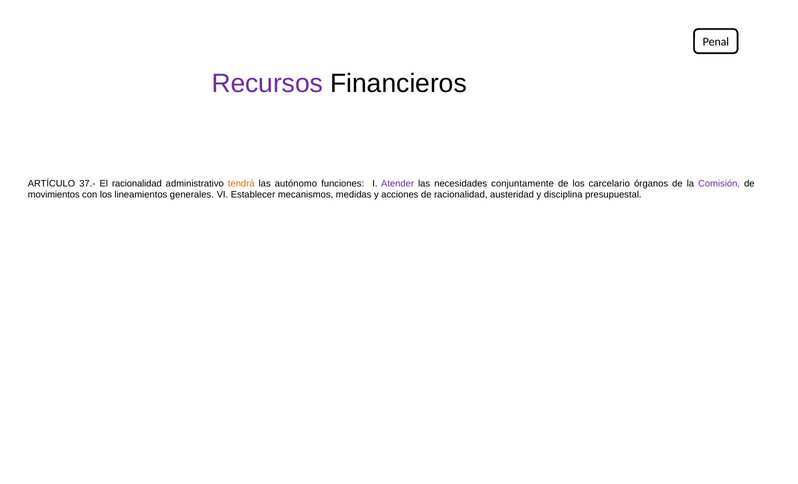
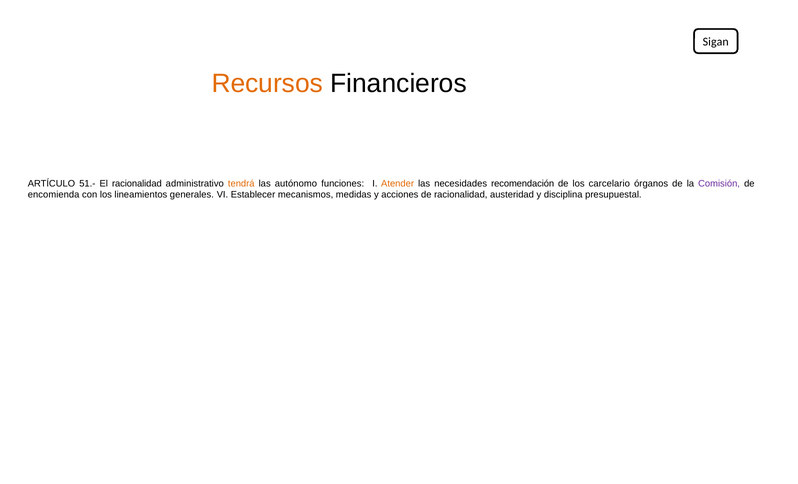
Penal: Penal -> Sigan
Recursos colour: purple -> orange
37.-: 37.- -> 51.-
Atender colour: purple -> orange
conjuntamente: conjuntamente -> recomendación
movimientos: movimientos -> encomienda
